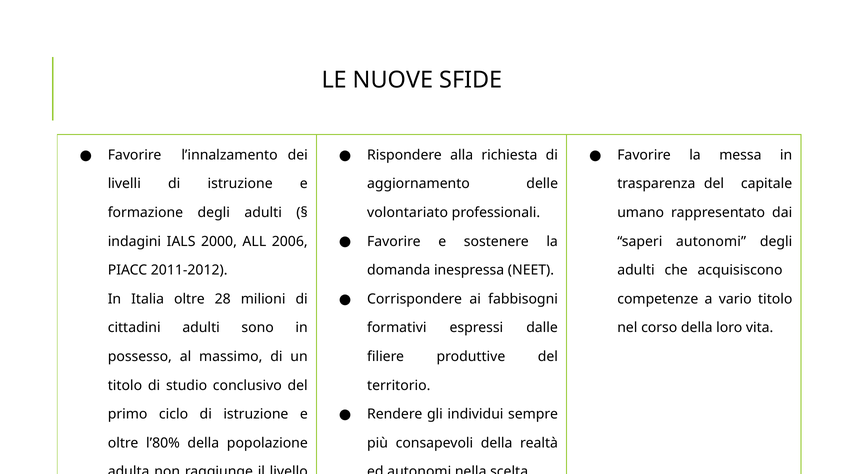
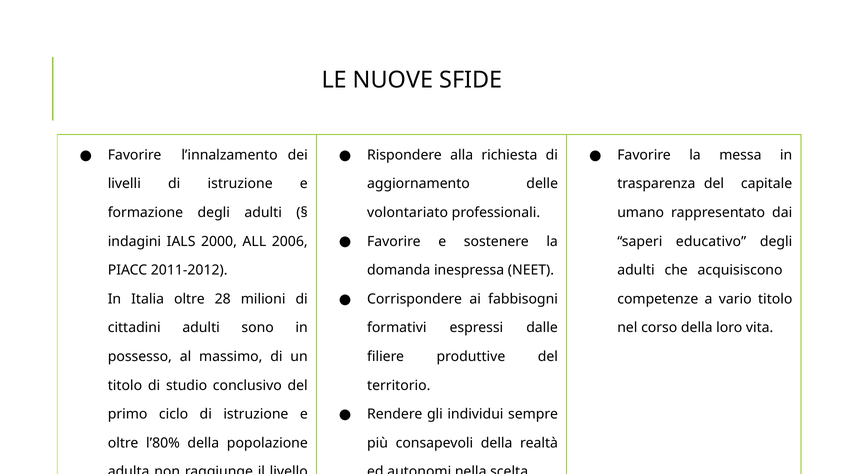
saperi autonomi: autonomi -> educativo
